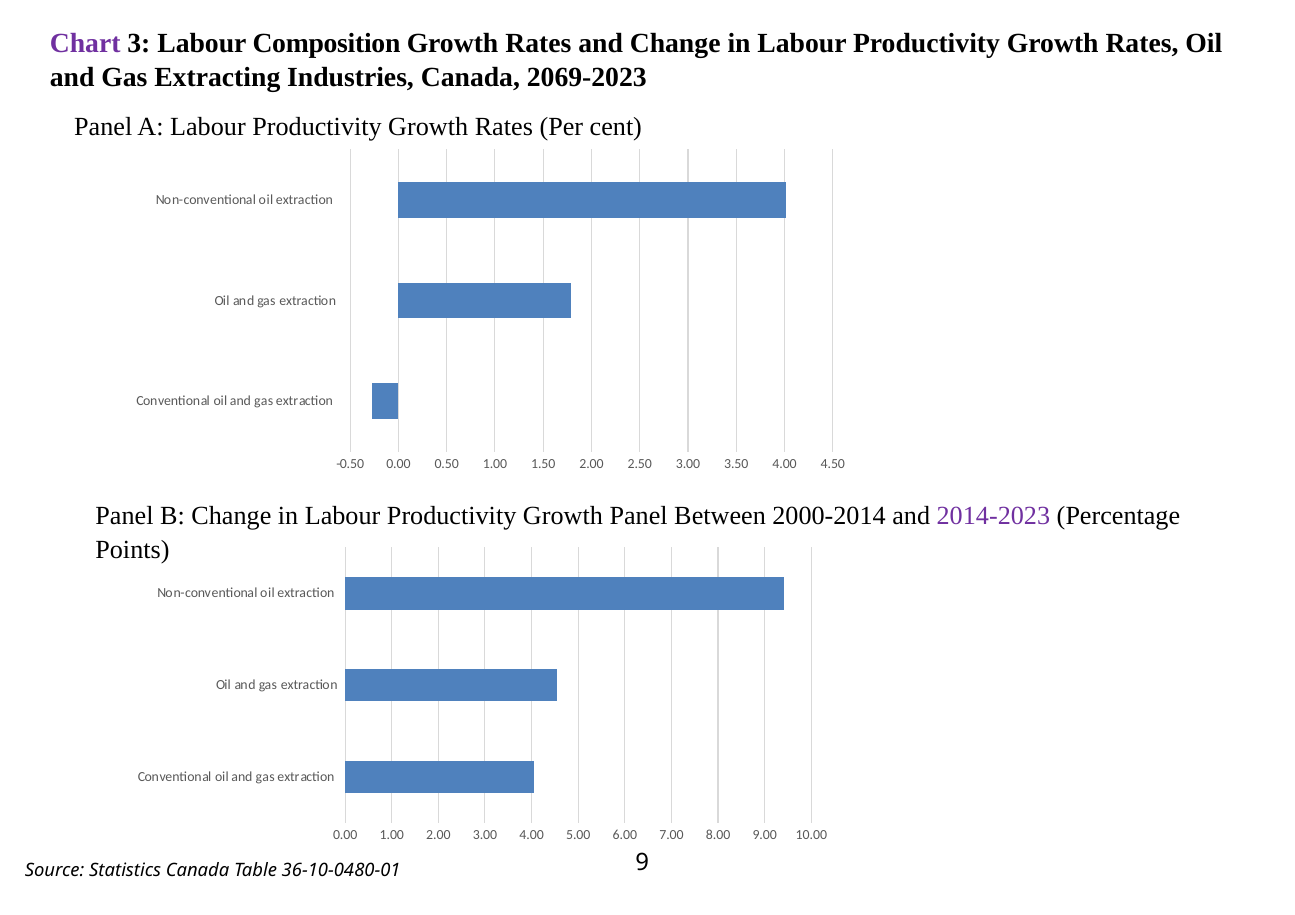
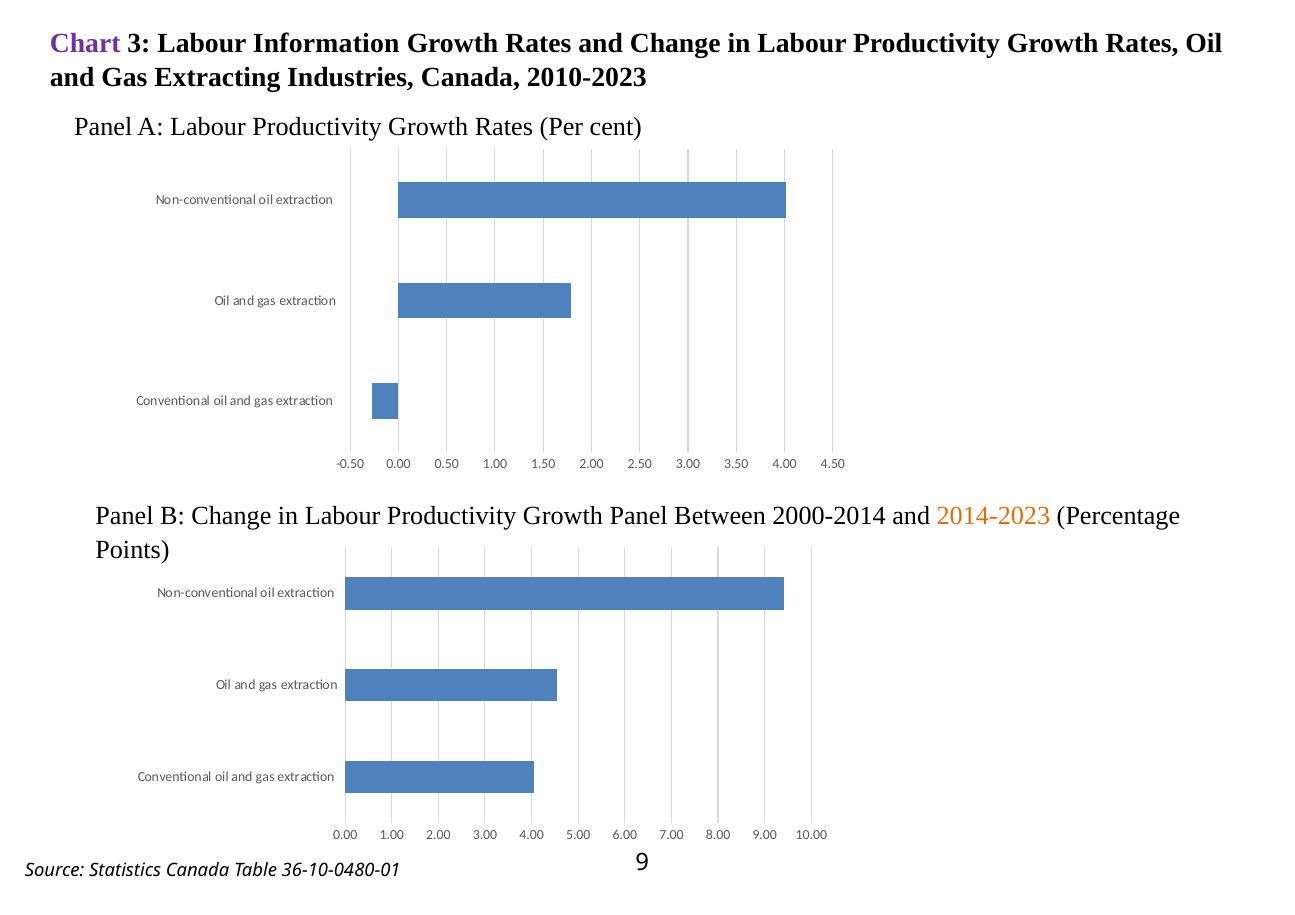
Composition: Composition -> Information
2069-2023: 2069-2023 -> 2010-2023
2014-2023 colour: purple -> orange
